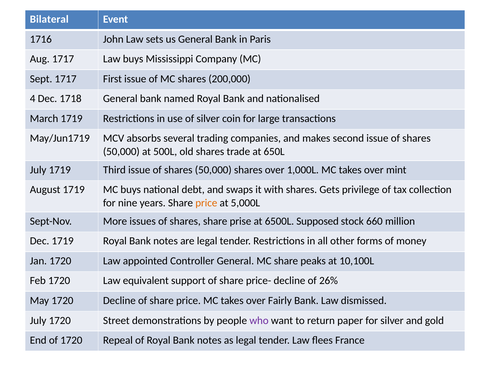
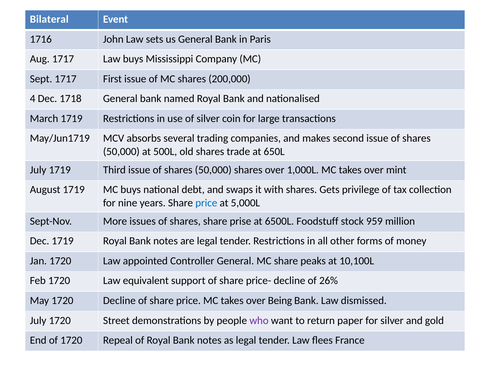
price at (206, 203) colour: orange -> blue
Supposed: Supposed -> Foodstuff
660: 660 -> 959
Fairly: Fairly -> Being
